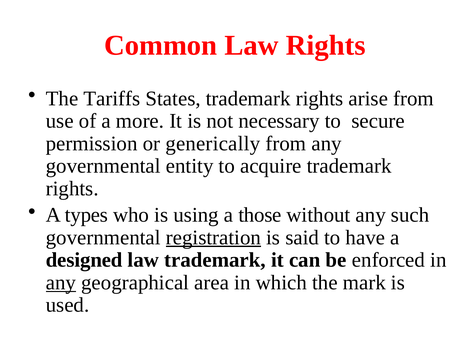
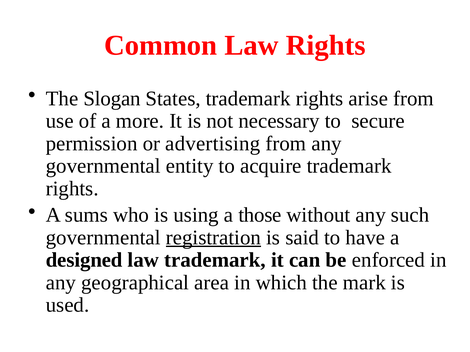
Tariffs: Tariffs -> Slogan
generically: generically -> advertising
types: types -> sums
any at (61, 283) underline: present -> none
